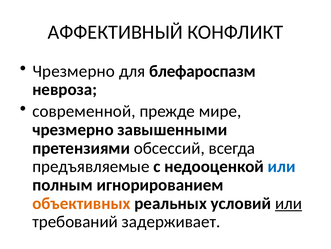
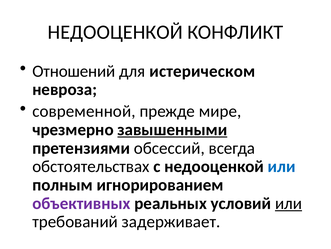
АФФЕКТИВНЫЙ at (115, 32): АФФЕКТИВНЫЙ -> НЕДООЦЕНКОЙ
Чрезмерно at (74, 71): Чрезмерно -> Отношений
блефароспазм: блефароспазм -> истерическом
завышенными underline: none -> present
предъявляемые: предъявляемые -> обстоятельствах
объективных colour: orange -> purple
